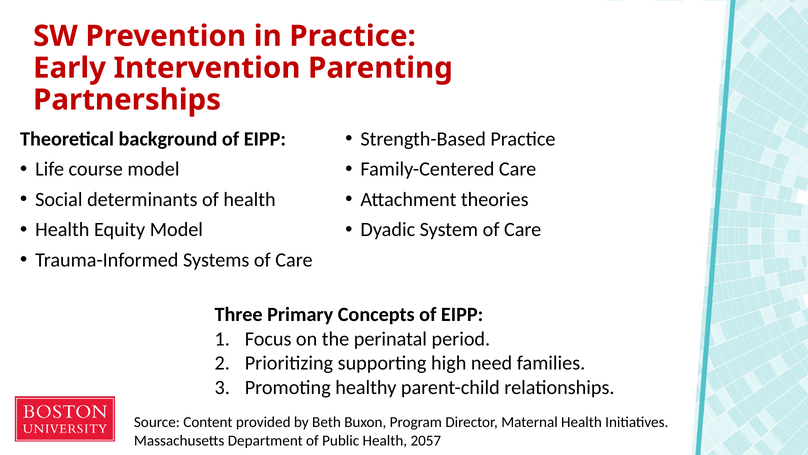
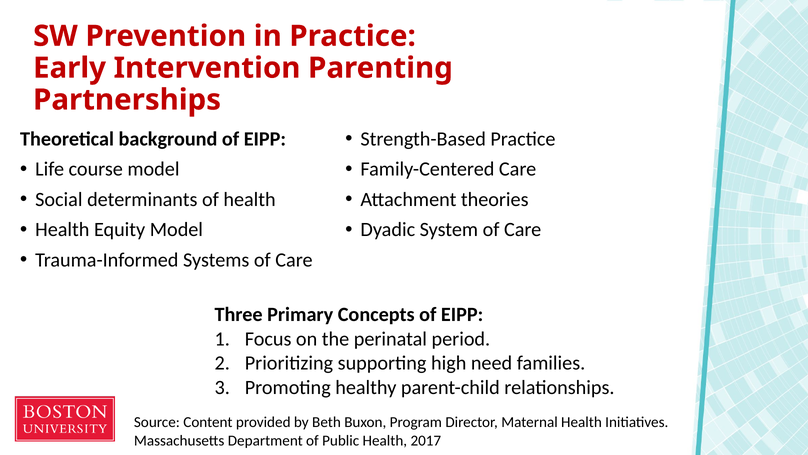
2057: 2057 -> 2017
